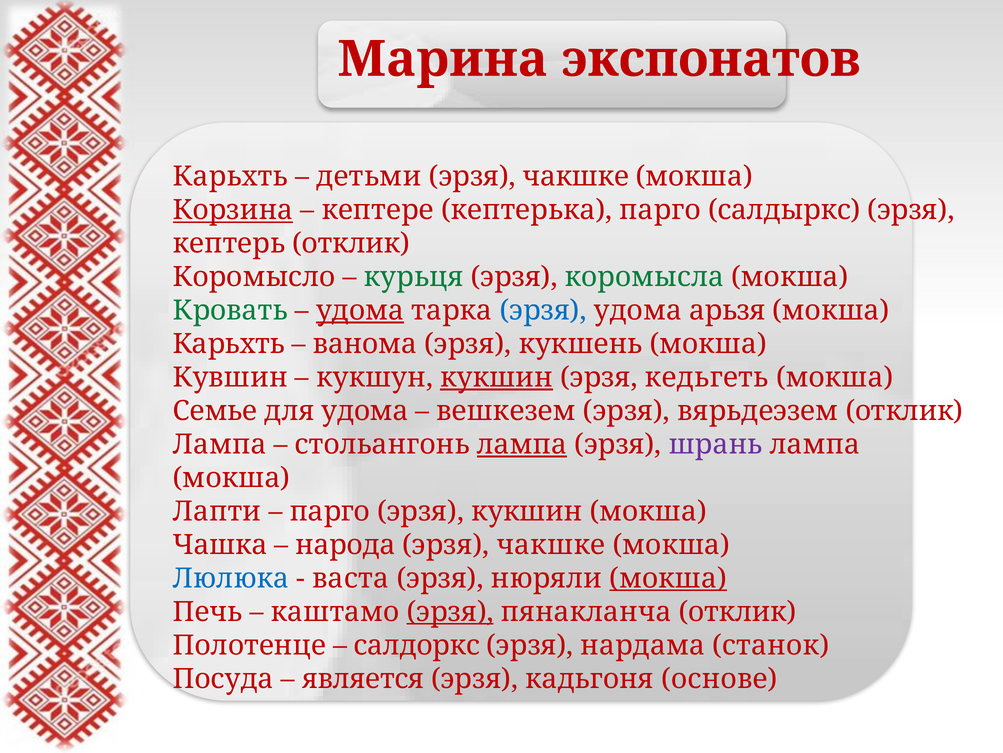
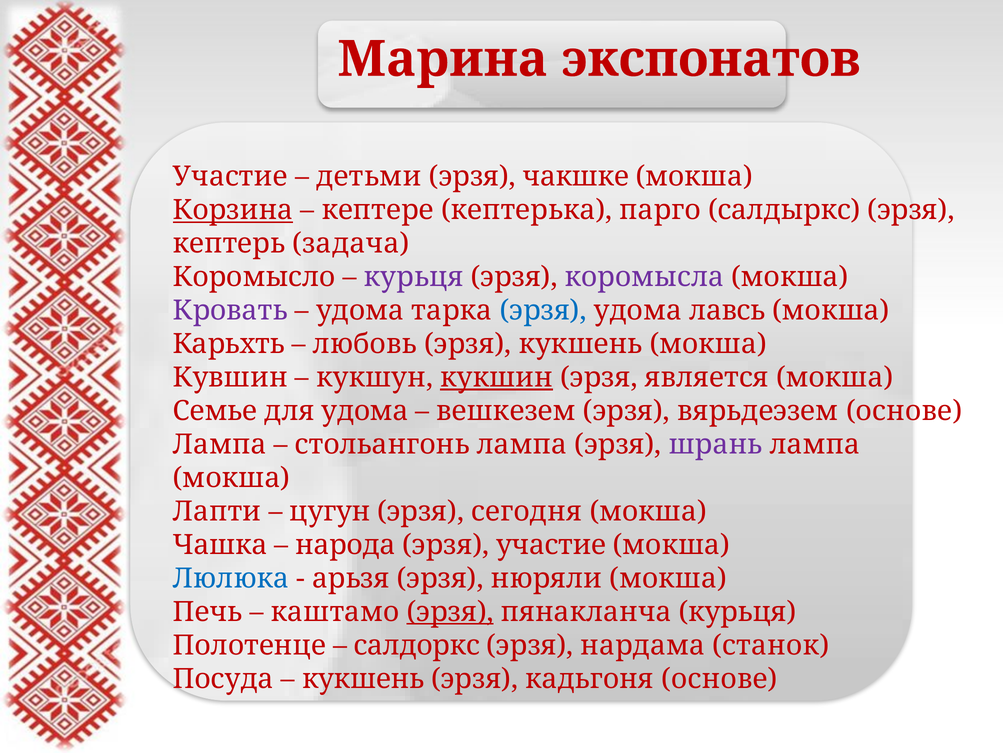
Карьхть at (230, 176): Карьхть -> Участие
кептерь отклик: отклик -> задача
курьця at (414, 277) colour: green -> purple
коромысла colour: green -> purple
Кровать colour: green -> purple
удома at (360, 310) underline: present -> none
арьзя: арьзя -> лавсь
ванома: ванома -> любовь
кедьгеть: кедьгеть -> является
вярьдеэзем отклик: отклик -> основе
лампа at (522, 444) underline: present -> none
парго at (330, 511): парго -> цугун
эрзя кукшин: кукшин -> сегодня
чакшке at (551, 544): чакшке -> участие
васта: васта -> арьзя
мокша at (668, 578) underline: present -> none
пянакланча отклик: отклик -> курьця
является at (363, 678): является -> кукшень
